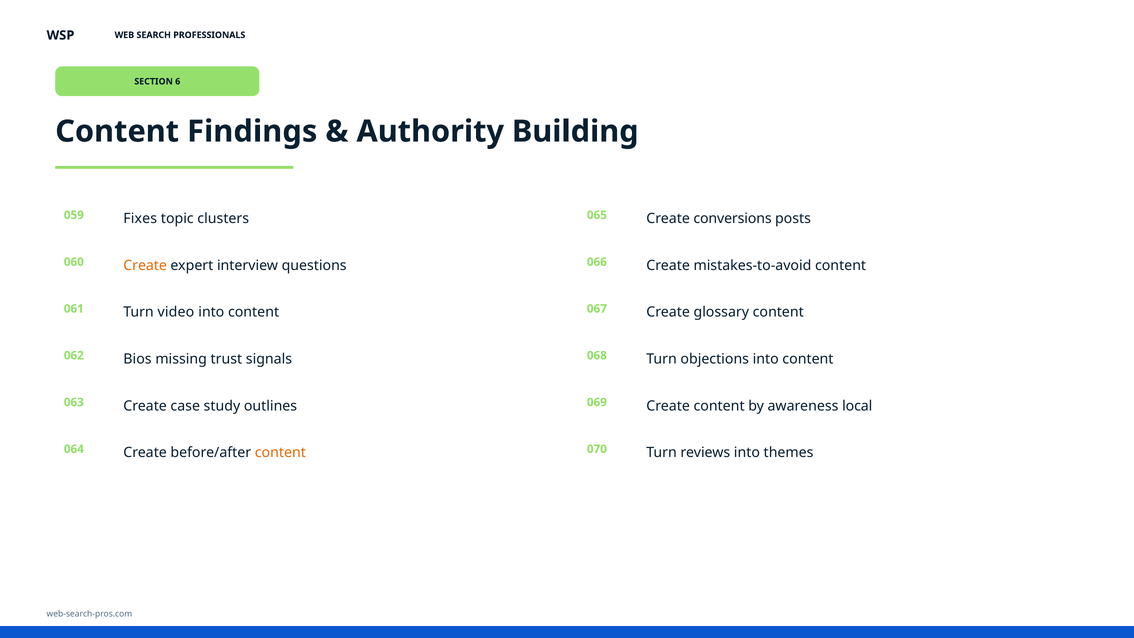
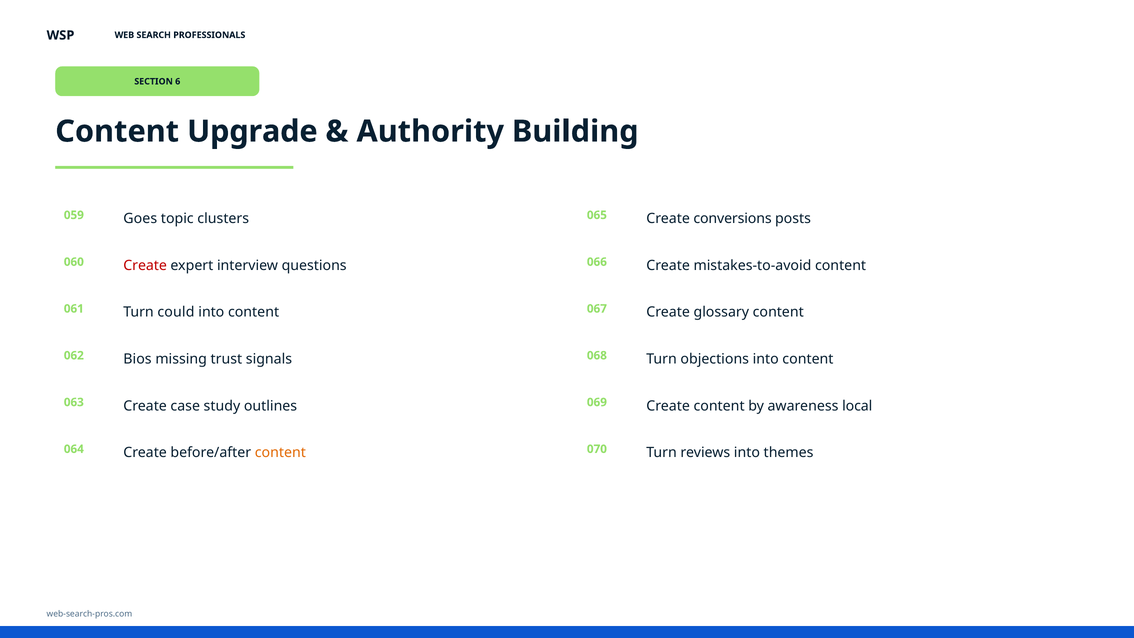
Findings: Findings -> Upgrade
Fixes: Fixes -> Goes
Create at (145, 265) colour: orange -> red
video: video -> could
